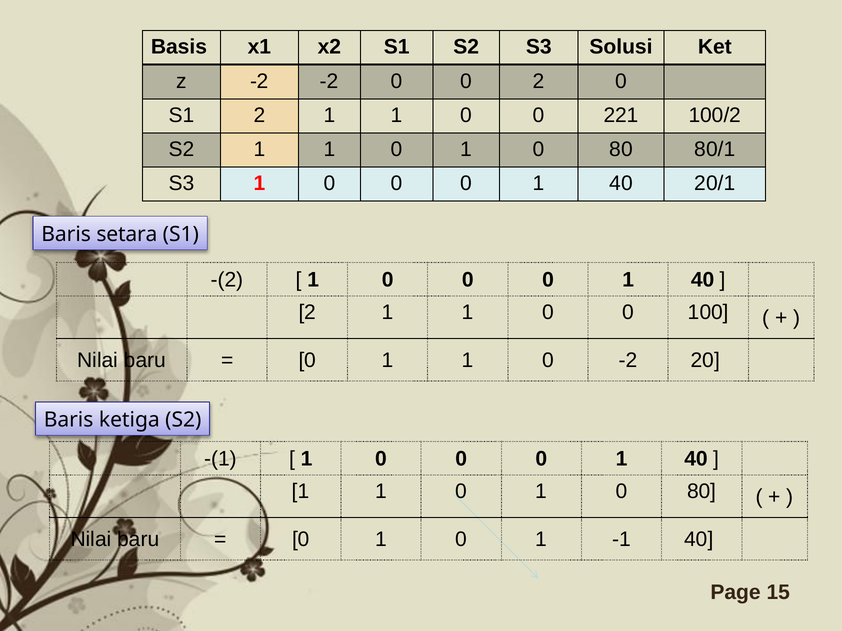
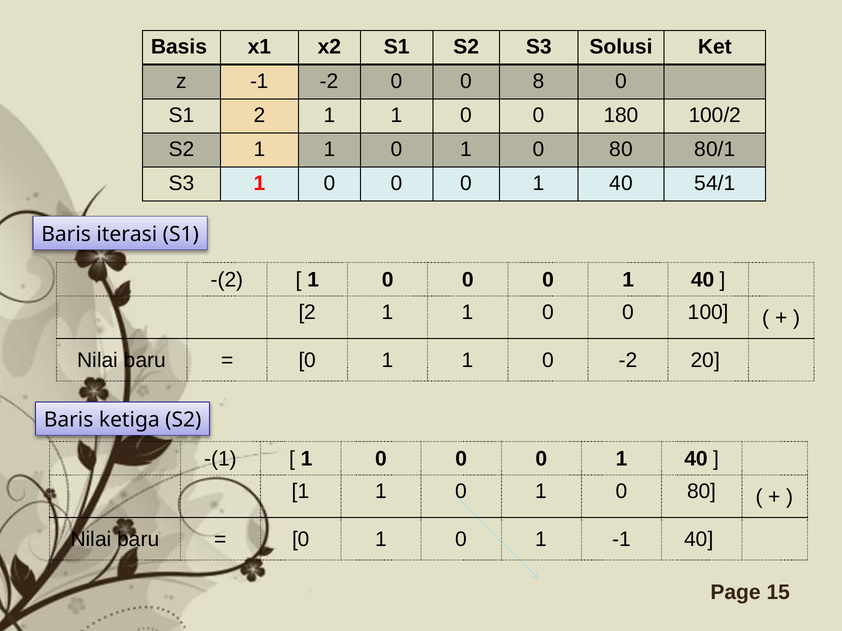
z -2: -2 -> -1
0 2: 2 -> 8
221: 221 -> 180
20/1: 20/1 -> 54/1
setara: setara -> iterasi
